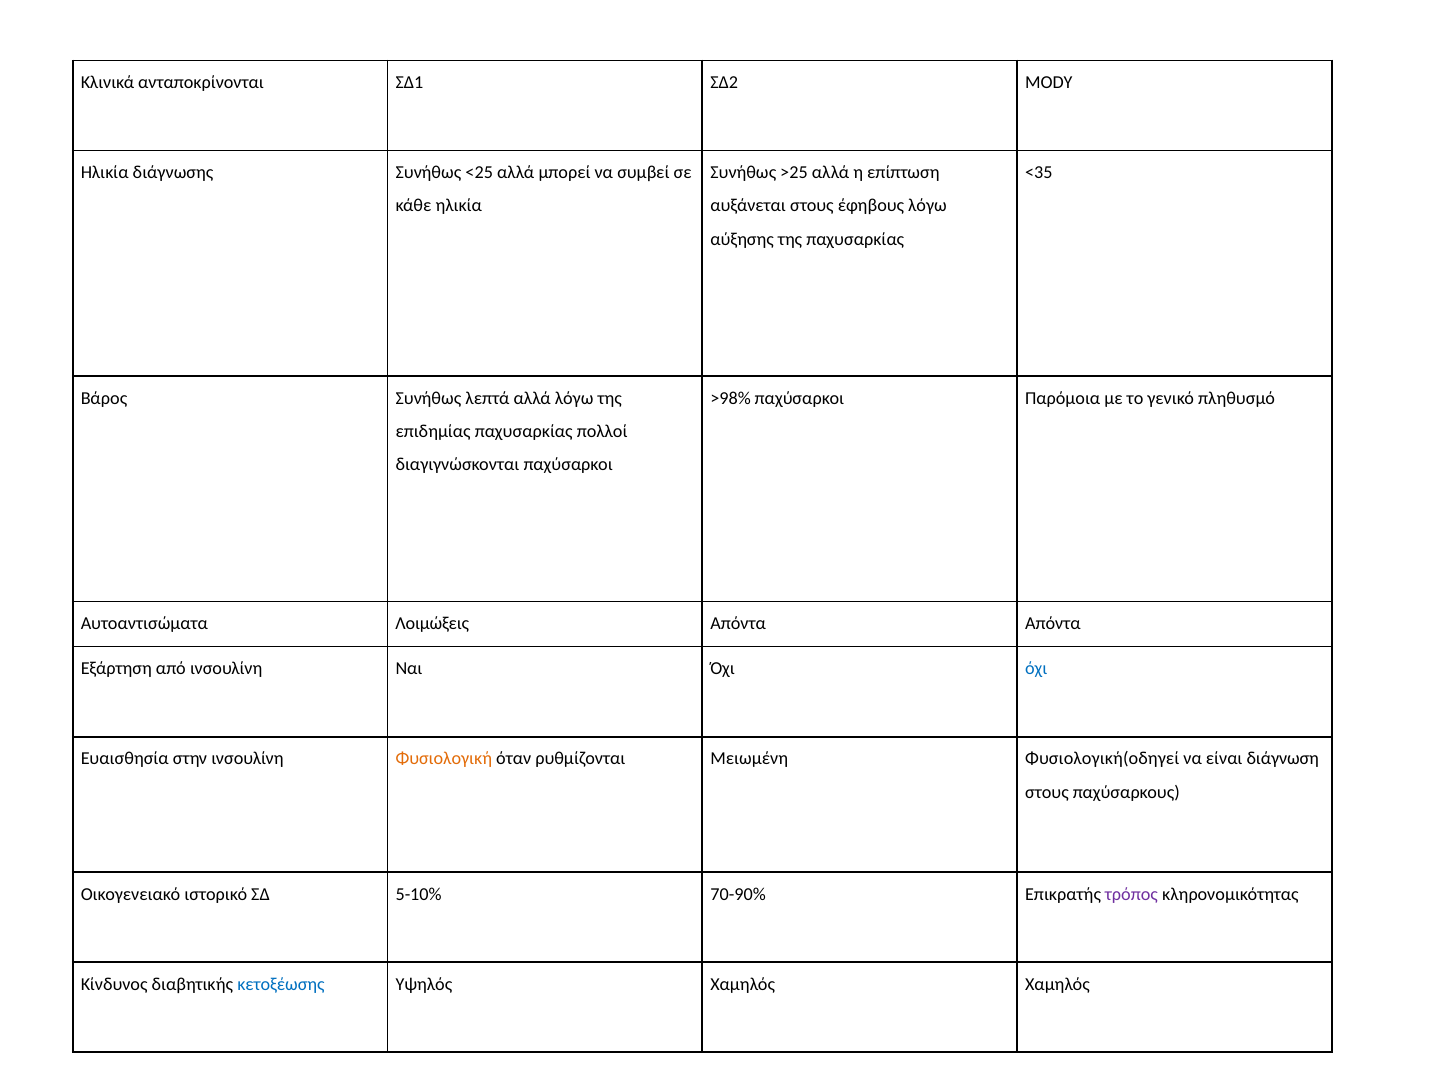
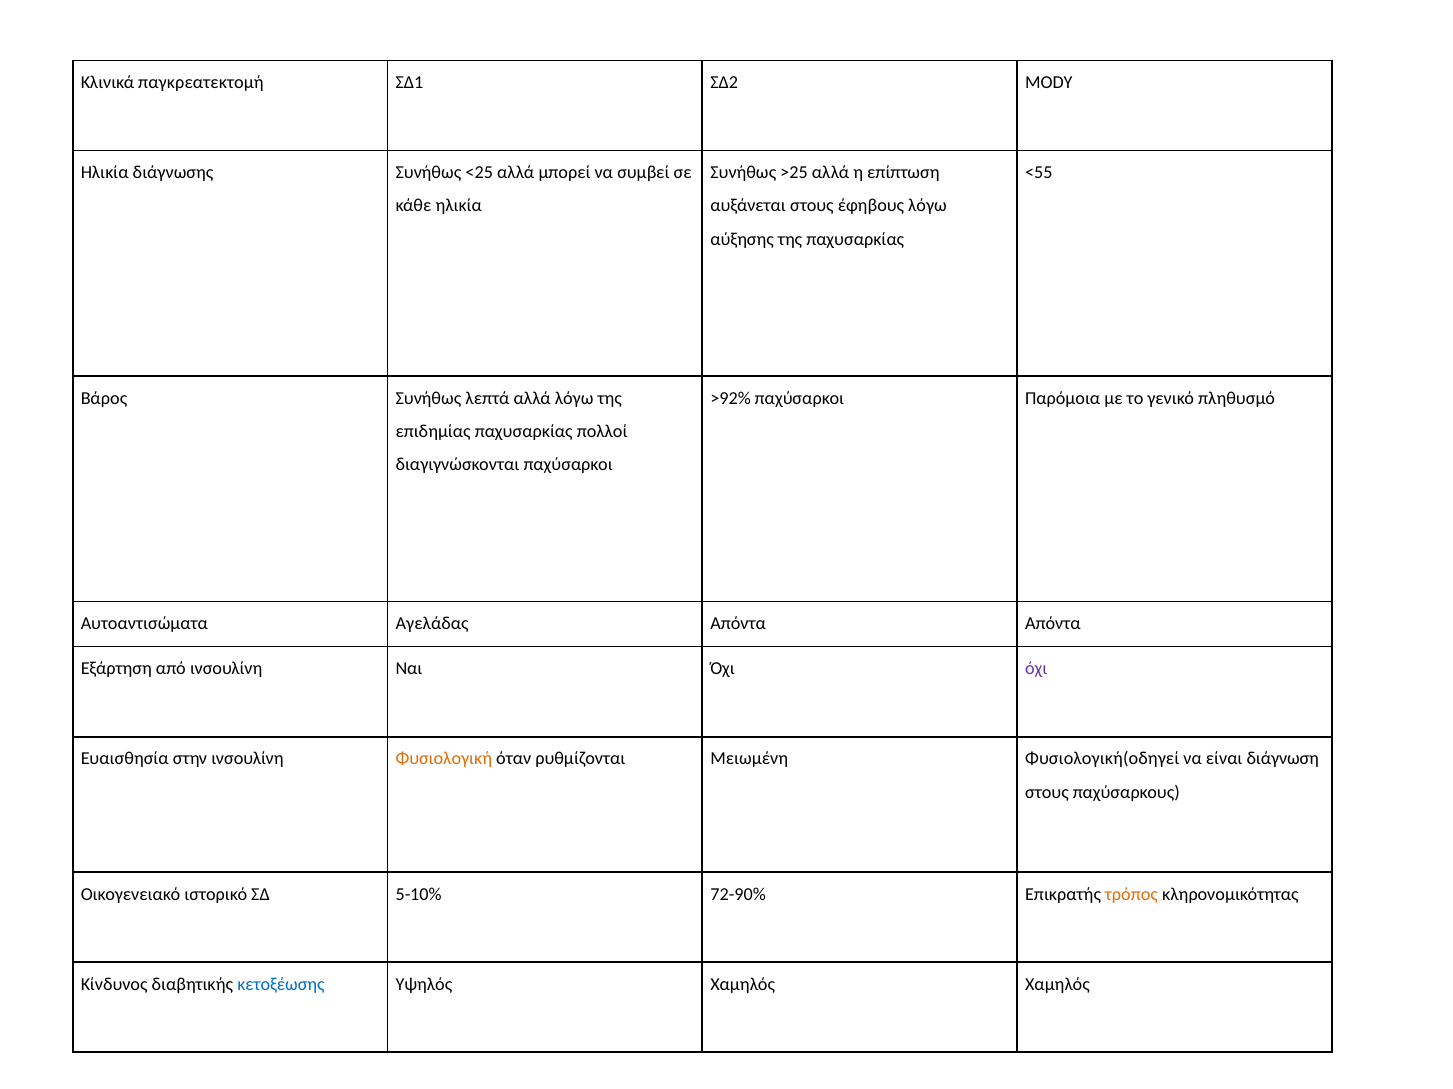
ανταποκρίνονται: ανταποκρίνονται -> παγκρεατεκτομή
<35: <35 -> <55
>98%: >98% -> >92%
Λοιμώξεις: Λοιμώξεις -> Αγελάδας
όχι at (1036, 669) colour: blue -> purple
70-90%: 70-90% -> 72-90%
τρόπος colour: purple -> orange
